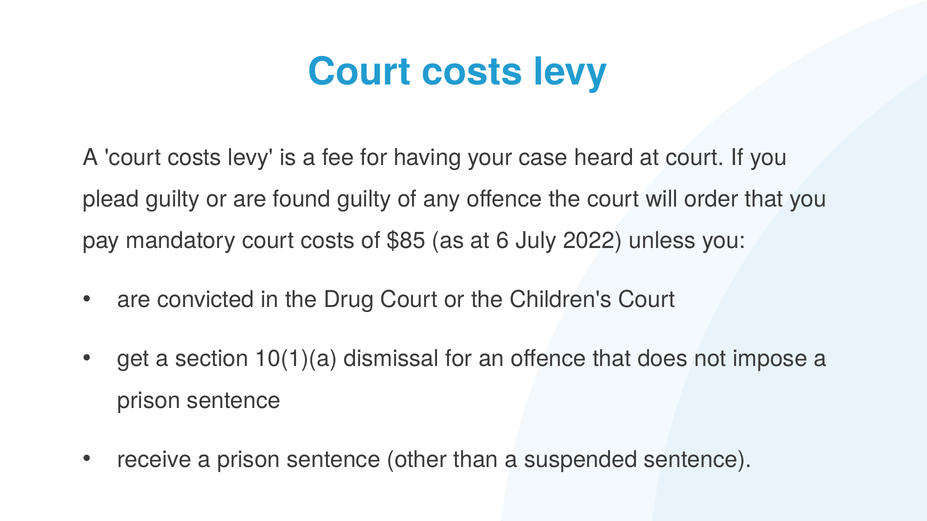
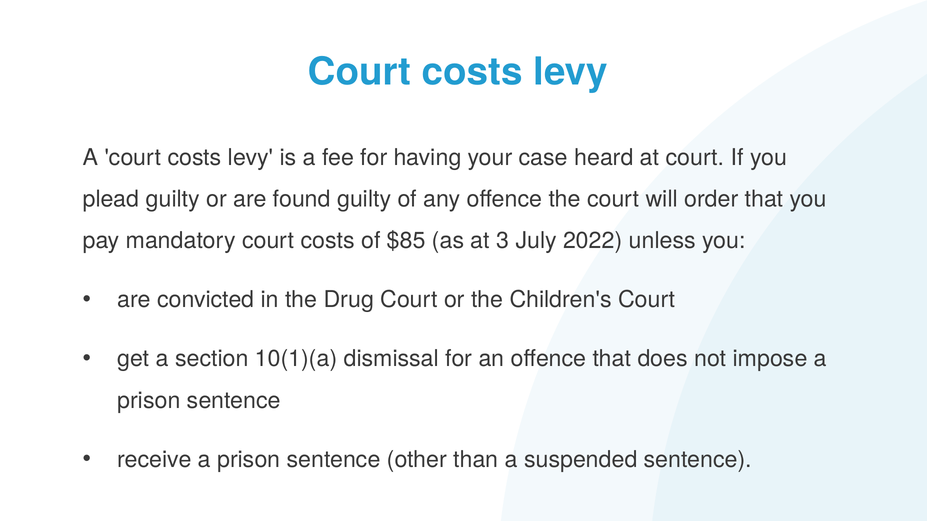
6: 6 -> 3
